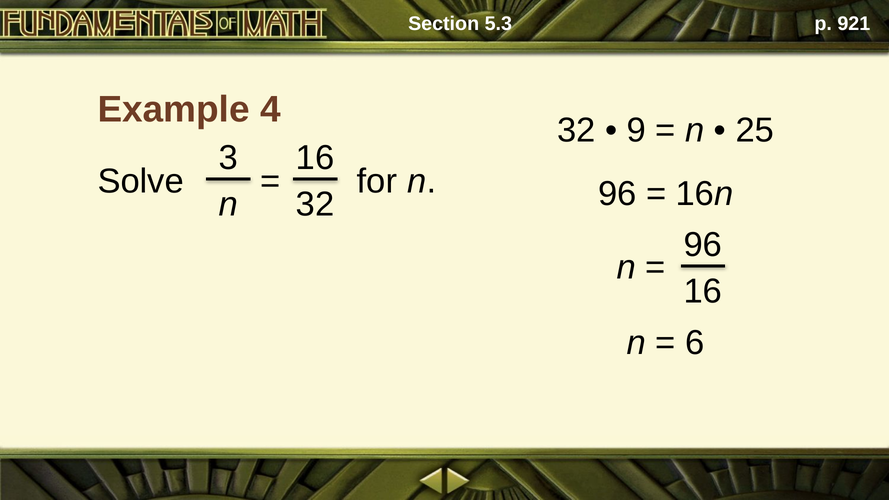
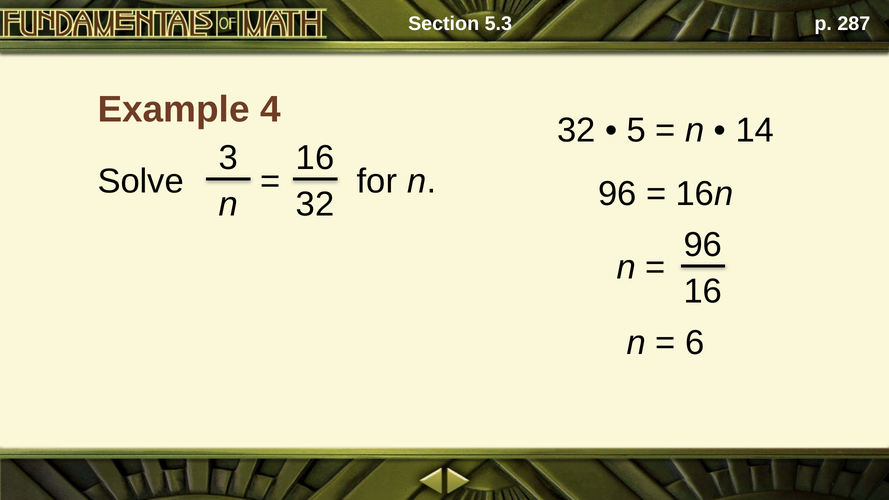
921: 921 -> 287
9: 9 -> 5
25: 25 -> 14
